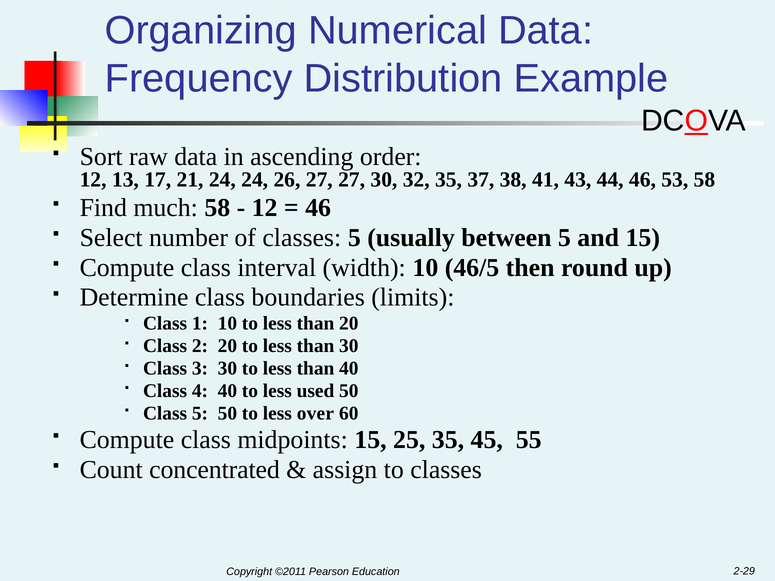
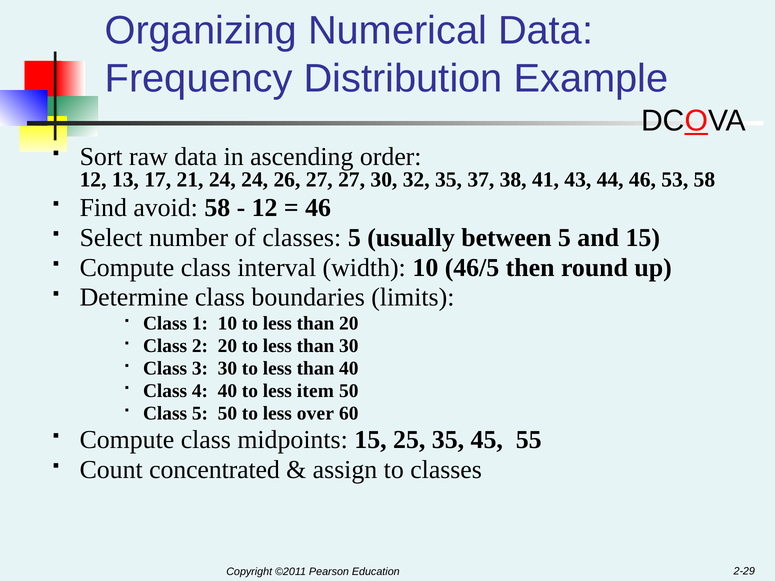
much: much -> avoid
used: used -> item
